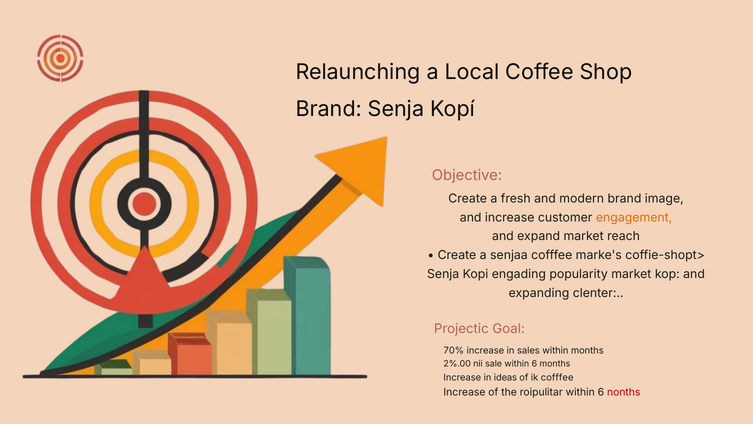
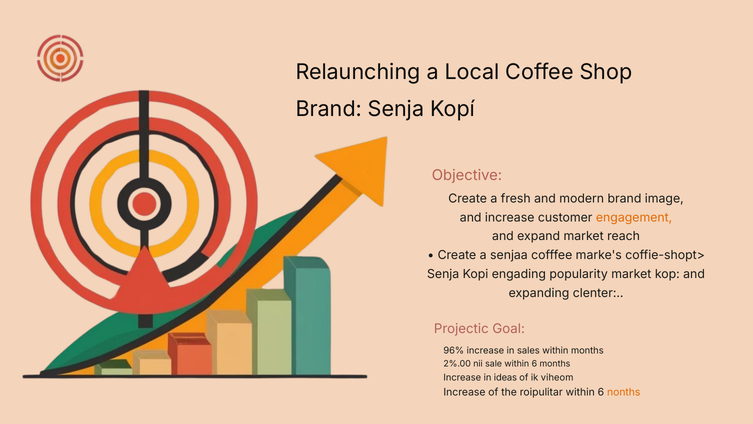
70%: 70% -> 96%
ik cofffee: cofffee -> viheom
nonths colour: red -> orange
